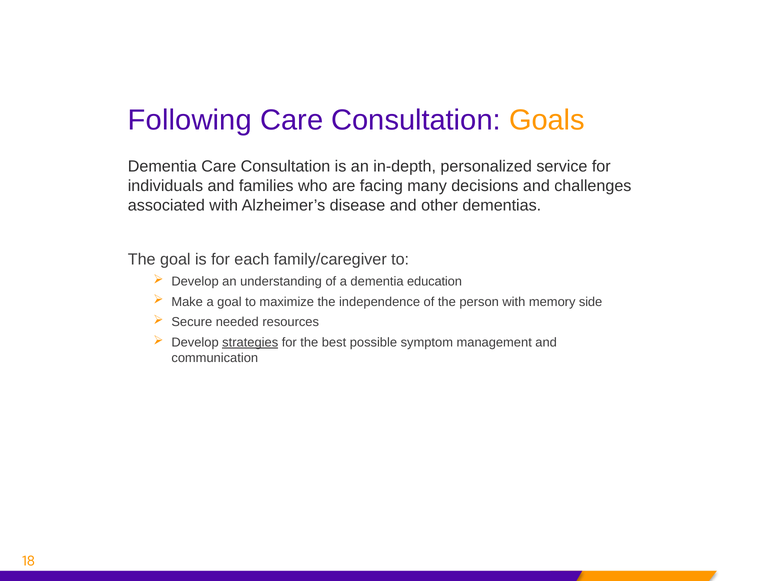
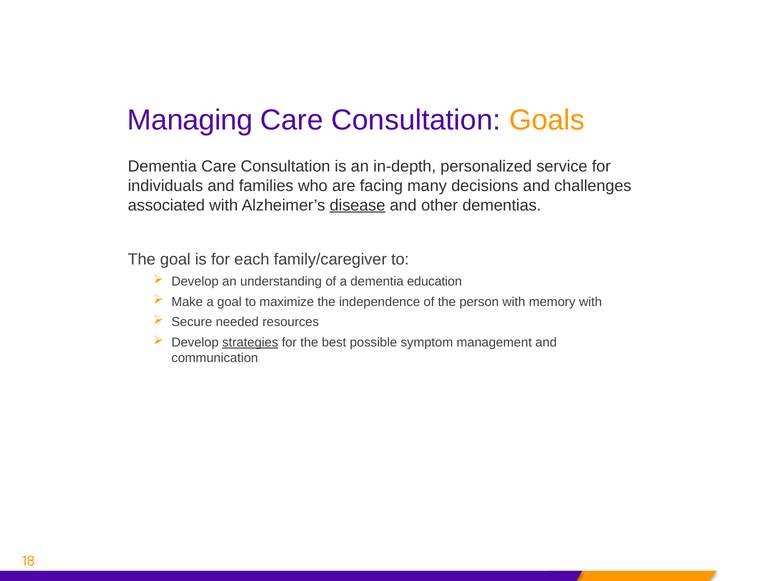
Following: Following -> Managing
disease underline: none -> present
memory side: side -> with
